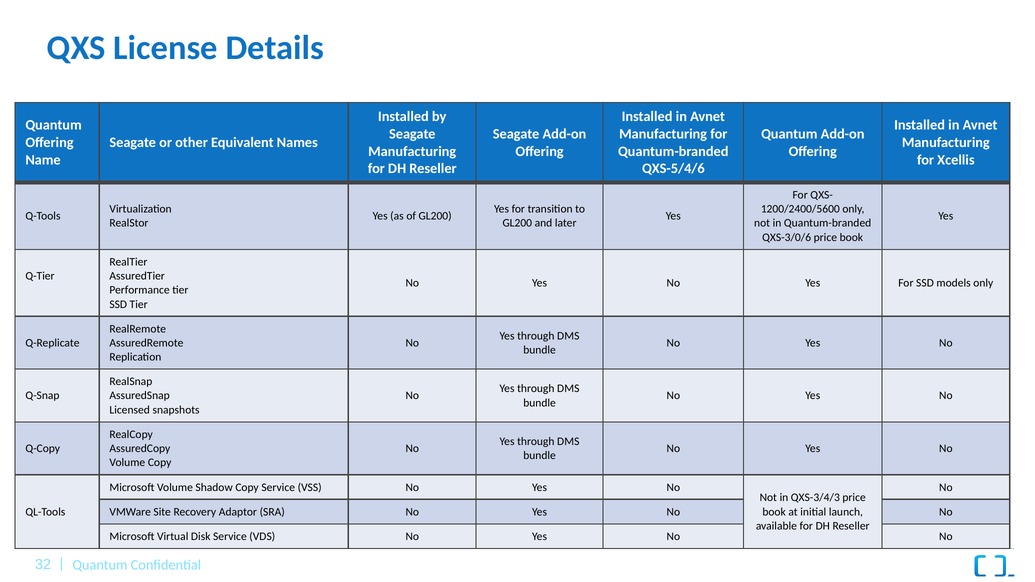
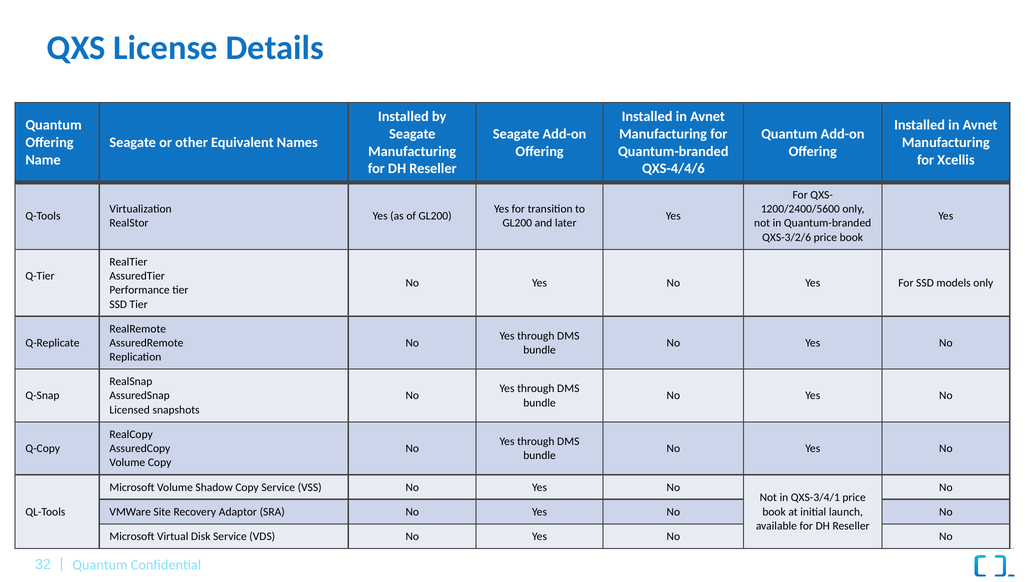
QXS-5/4/6: QXS-5/4/6 -> QXS-4/4/6
QXS-3/0/6: QXS-3/0/6 -> QXS-3/2/6
QXS-3/4/3: QXS-3/4/3 -> QXS-3/4/1
